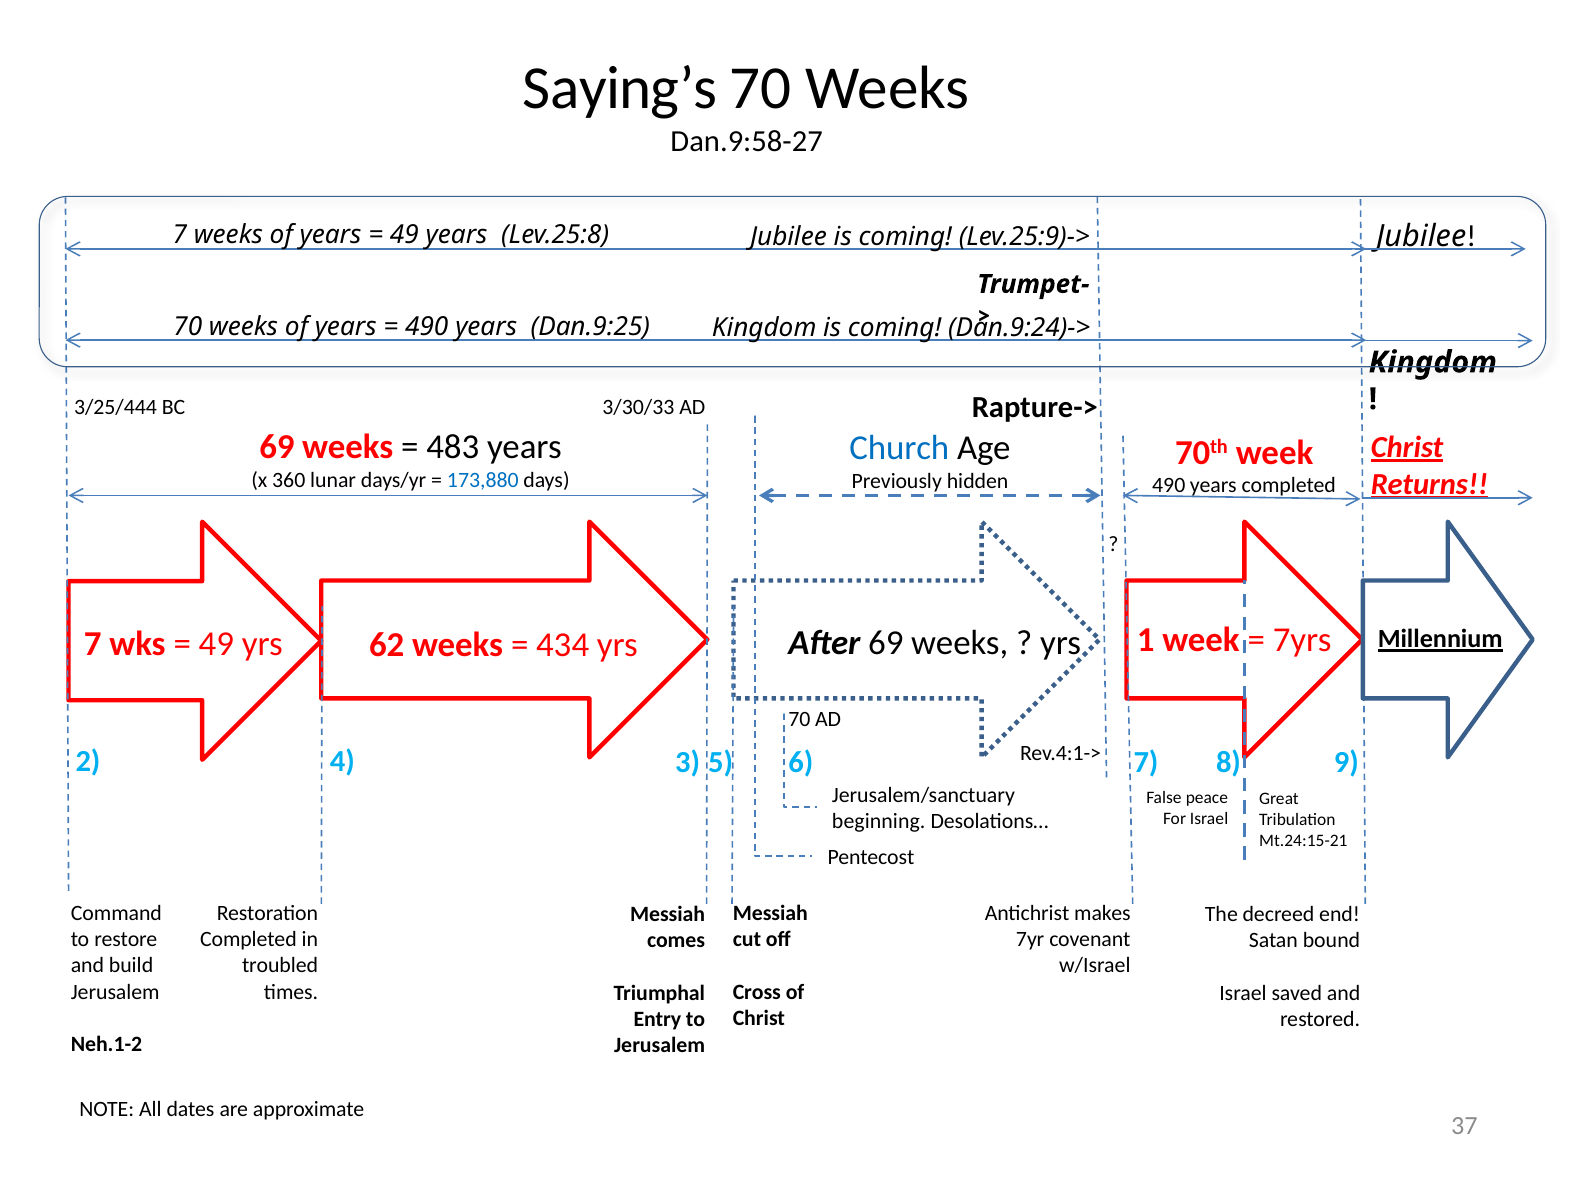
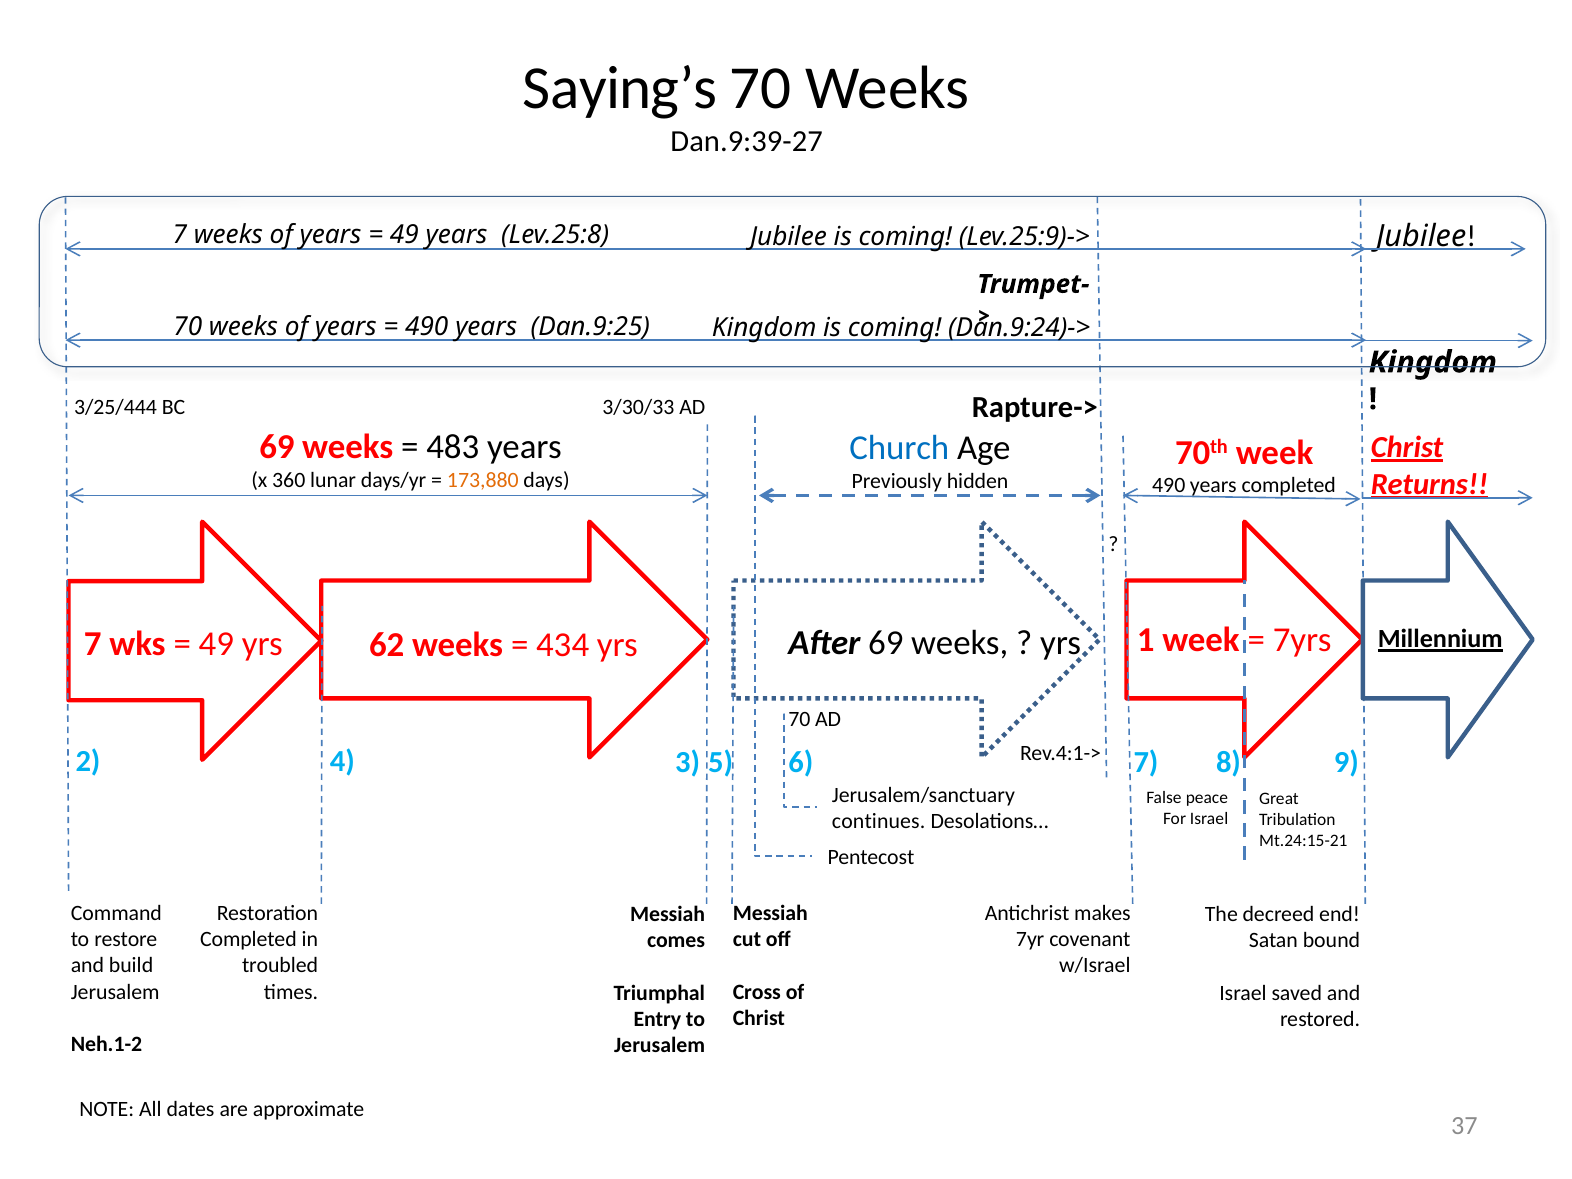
Dan.9:58-27: Dan.9:58-27 -> Dan.9:39-27
173,880 colour: blue -> orange
beginning: beginning -> continues
